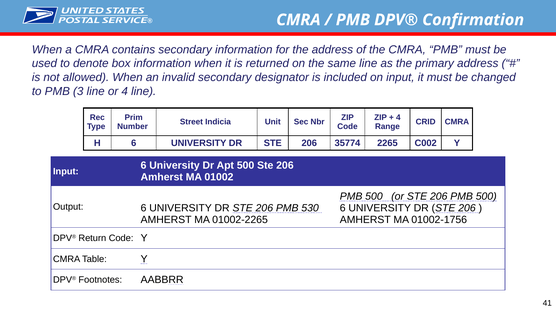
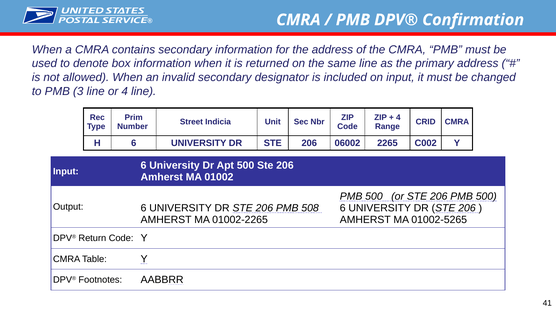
35774: 35774 -> 06002
530: 530 -> 508
01002-1756: 01002-1756 -> 01002-5265
